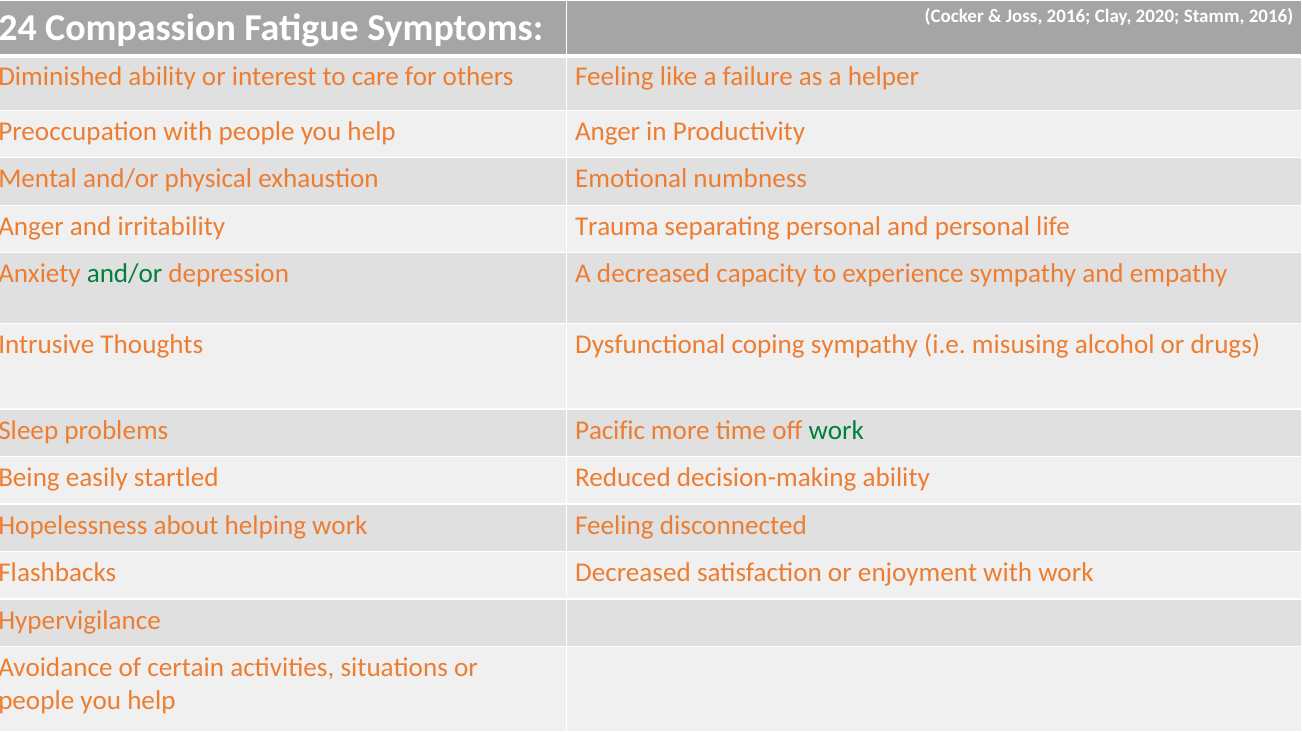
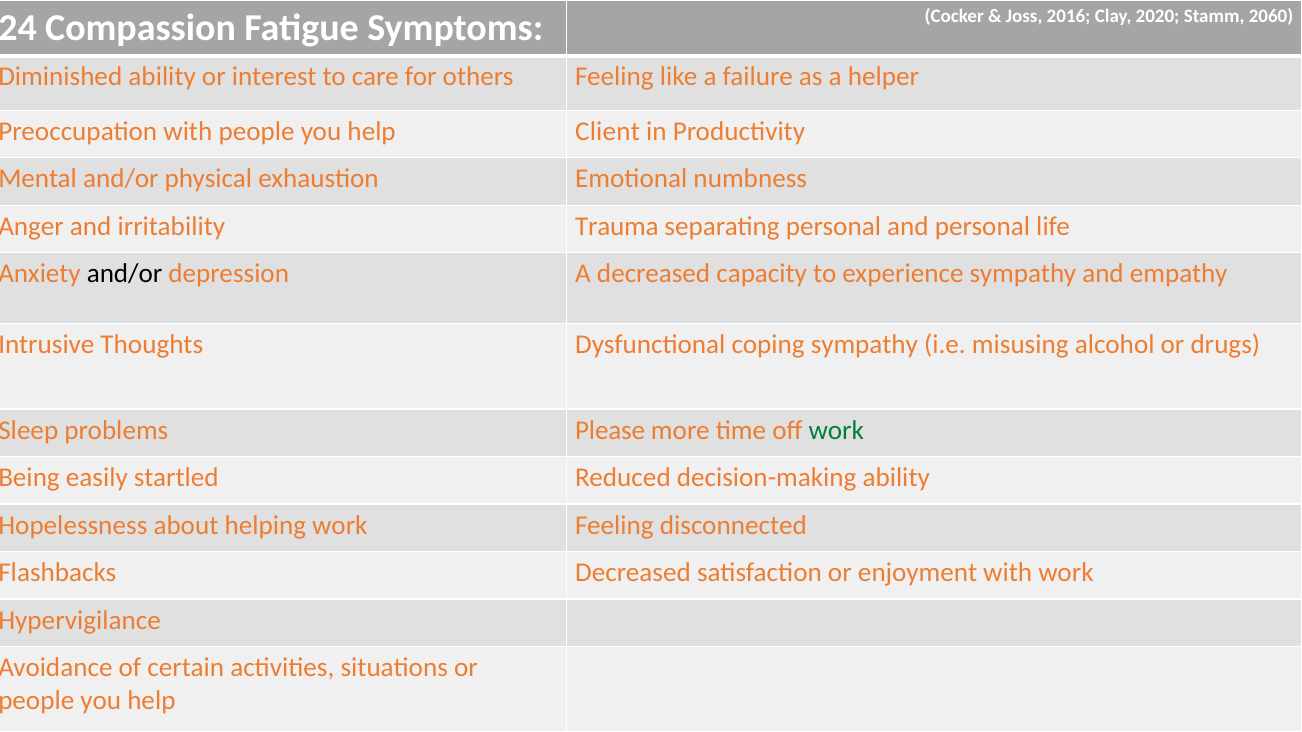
Stamm 2016: 2016 -> 2060
help Anger: Anger -> Client
and/or at (125, 274) colour: green -> black
Pacific: Pacific -> Please
